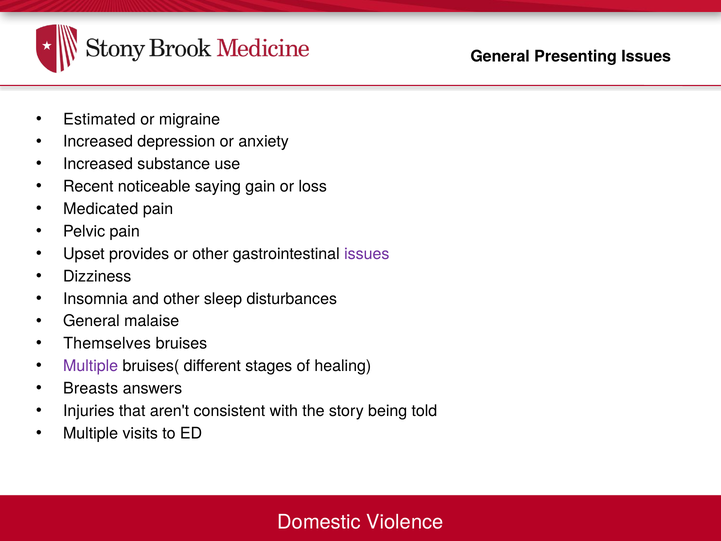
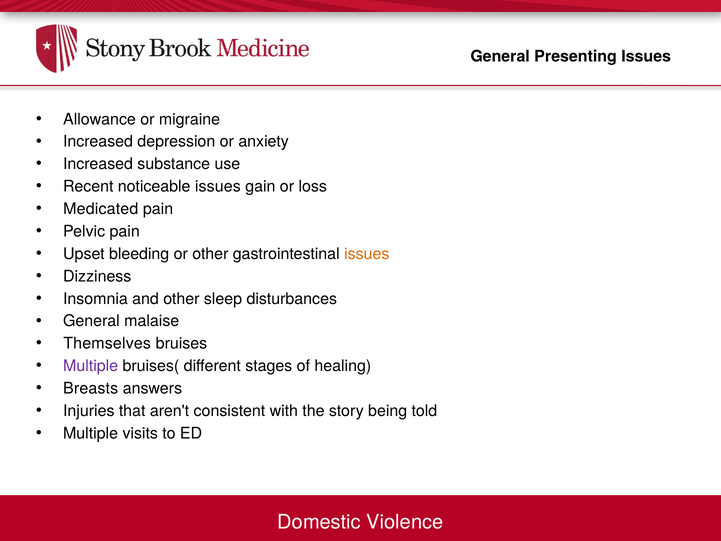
Estimated: Estimated -> Allowance
noticeable saying: saying -> issues
provides: provides -> bleeding
issues at (367, 254) colour: purple -> orange
